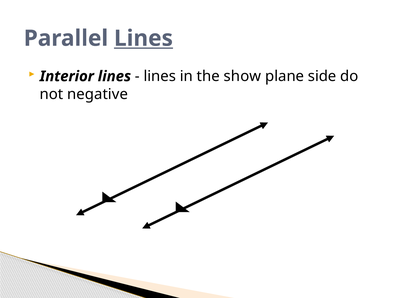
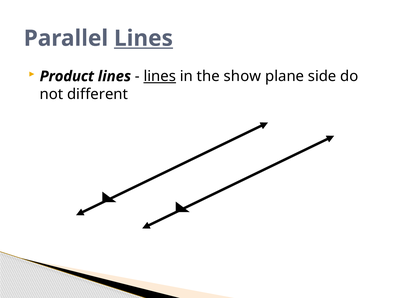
Interior: Interior -> Product
lines at (160, 76) underline: none -> present
negative: negative -> different
